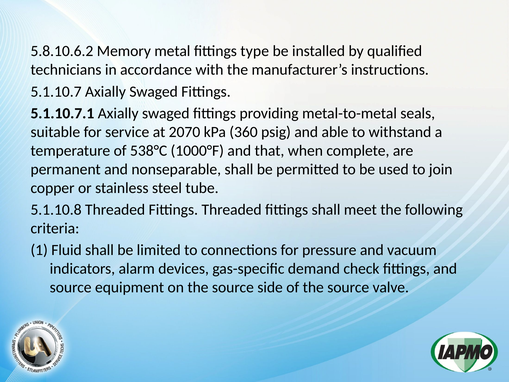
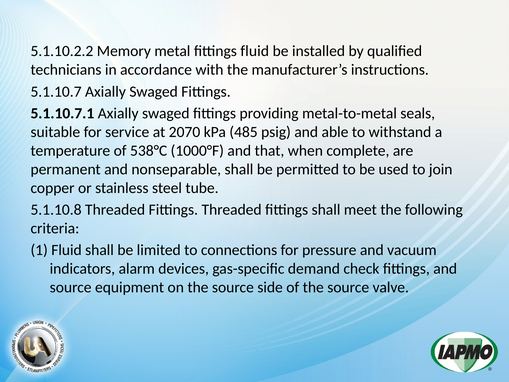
5.8.10.6.2: 5.8.10.6.2 -> 5.1.10.2.2
fittings type: type -> fluid
360: 360 -> 485
